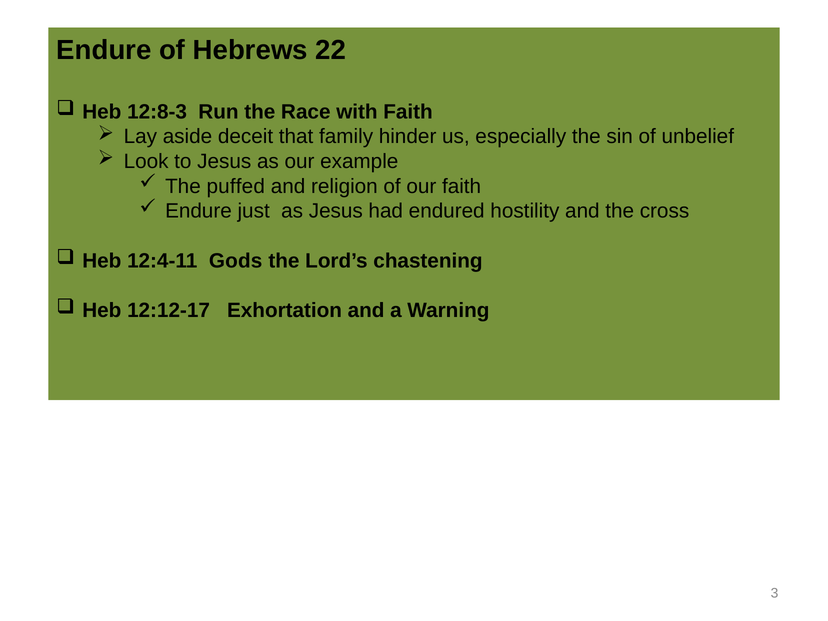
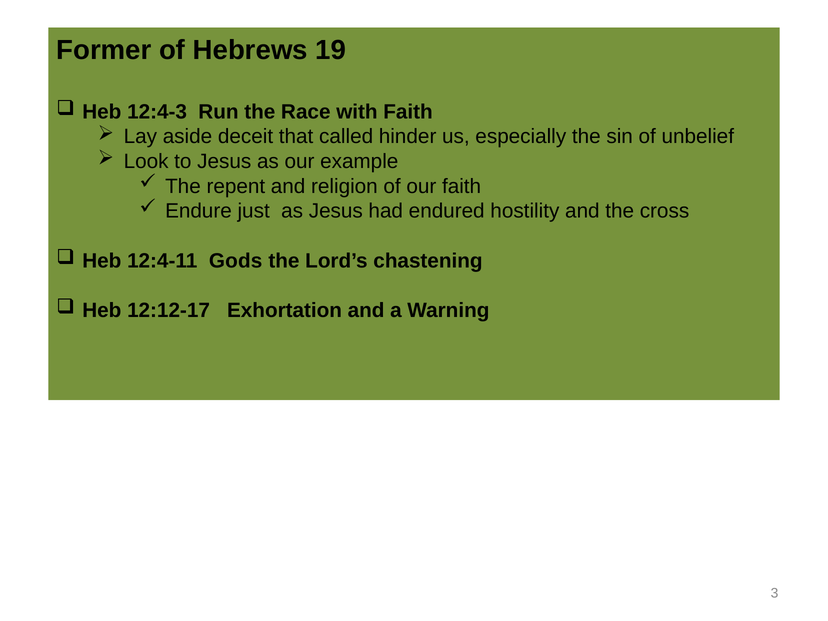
Endure at (104, 50): Endure -> Former
22: 22 -> 19
12:8-3: 12:8-3 -> 12:4-3
family: family -> called
puffed: puffed -> repent
